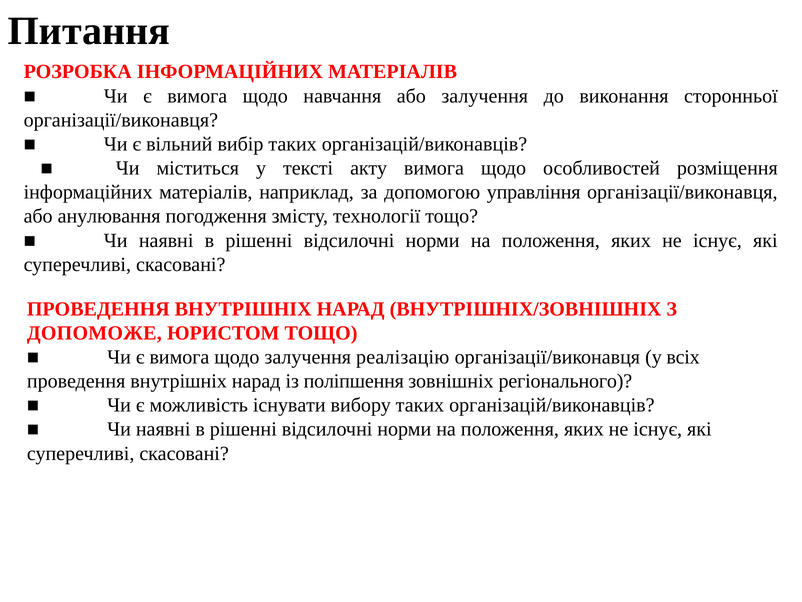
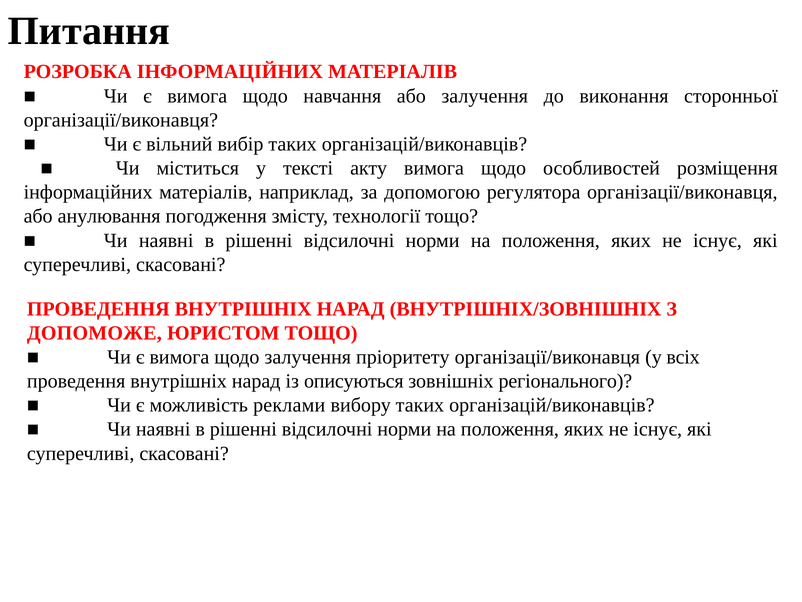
управління: управління -> регулятора
реалізацію: реалізацію -> пріоритету
поліпшення: поліпшення -> описуються
існувати: існувати -> реклами
